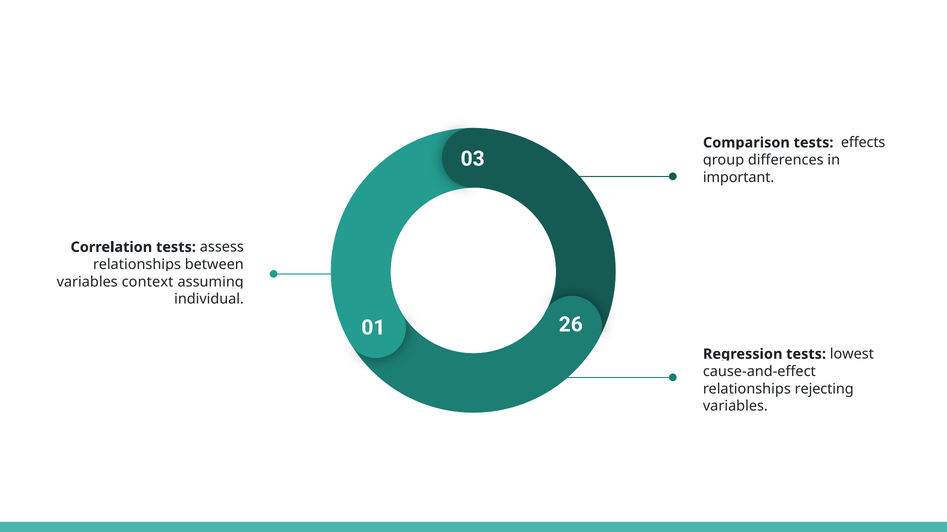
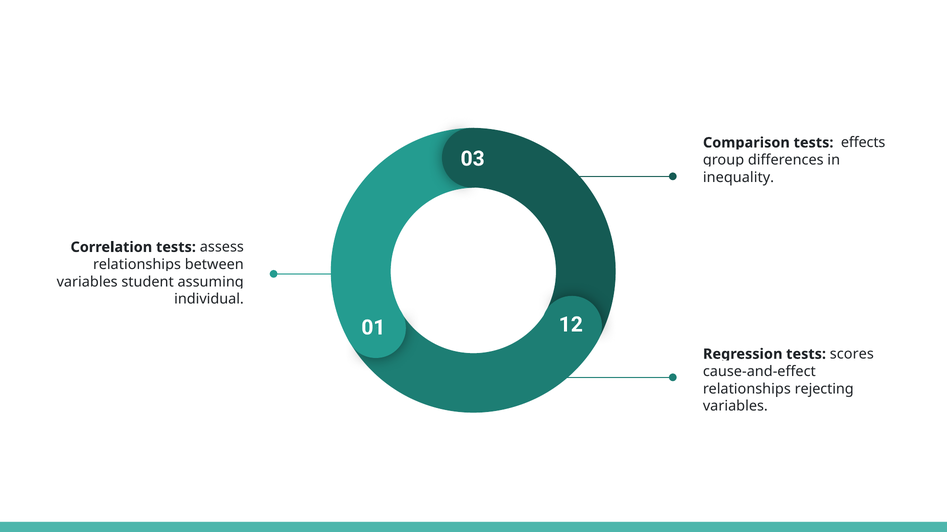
important: important -> inequality
context: context -> student
26: 26 -> 12
lowest: lowest -> scores
